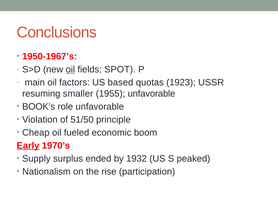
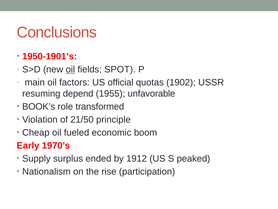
1950-1967’s: 1950-1967’s -> 1950-1901’s
based: based -> official
1923: 1923 -> 1902
smaller: smaller -> depend
role unfavorable: unfavorable -> transformed
51/50: 51/50 -> 21/50
Early underline: present -> none
1932: 1932 -> 1912
